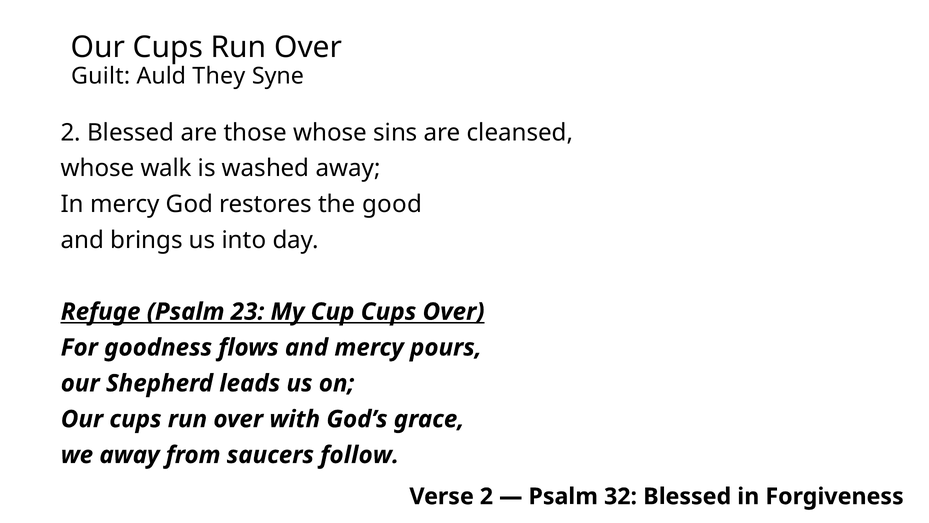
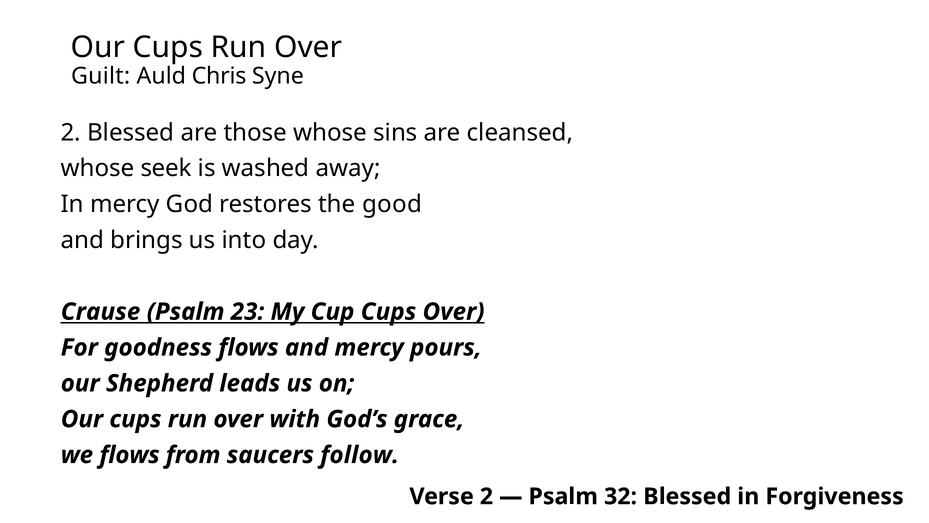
They: They -> Chris
walk: walk -> seek
Refuge: Refuge -> Crause
we away: away -> flows
